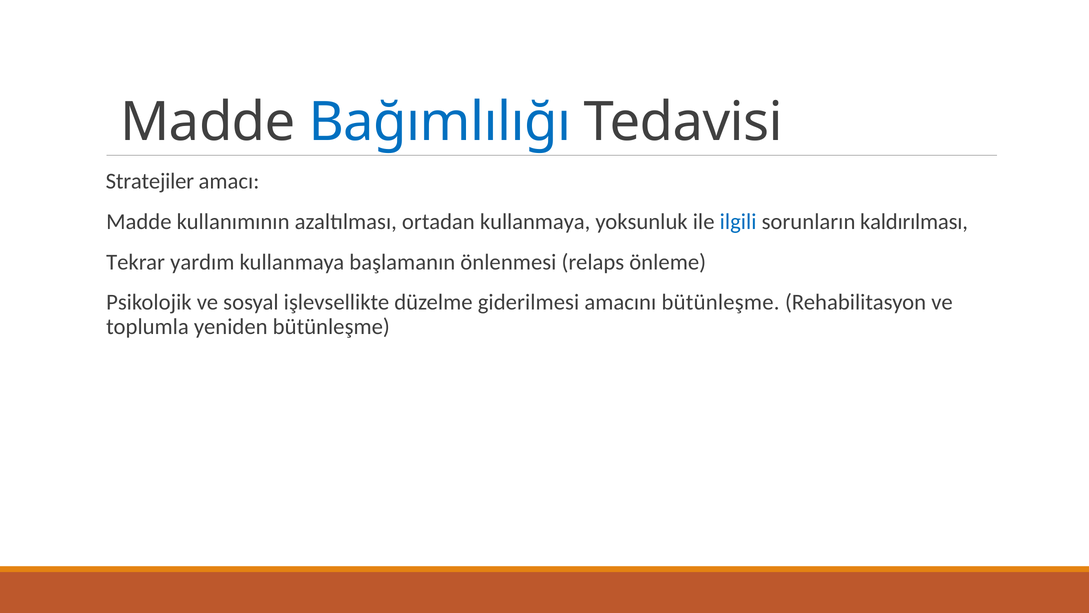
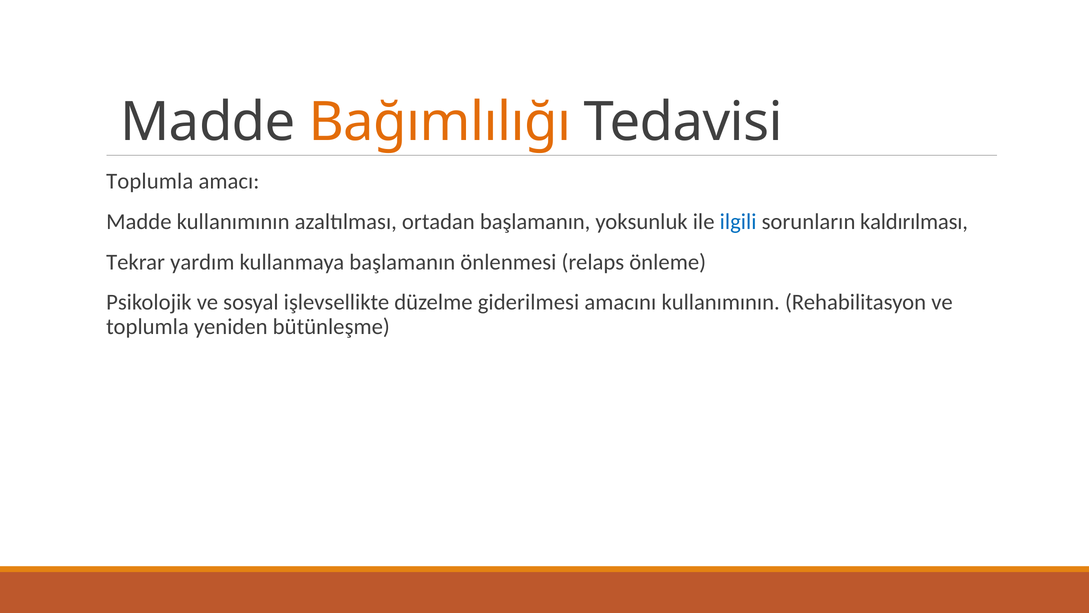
Bağımlılığı colour: blue -> orange
Stratejiler at (150, 181): Stratejiler -> Toplumla
ortadan kullanmaya: kullanmaya -> başlamanın
amacını bütünleşme: bütünleşme -> kullanımının
